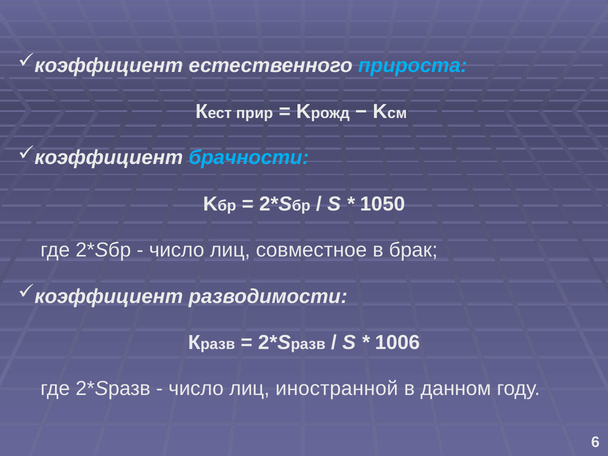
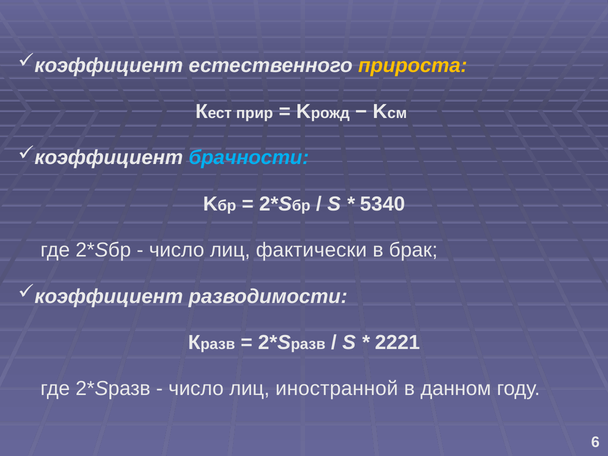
прироста colour: light blue -> yellow
1050: 1050 -> 5340
совместное: совместное -> фактически
1006: 1006 -> 2221
